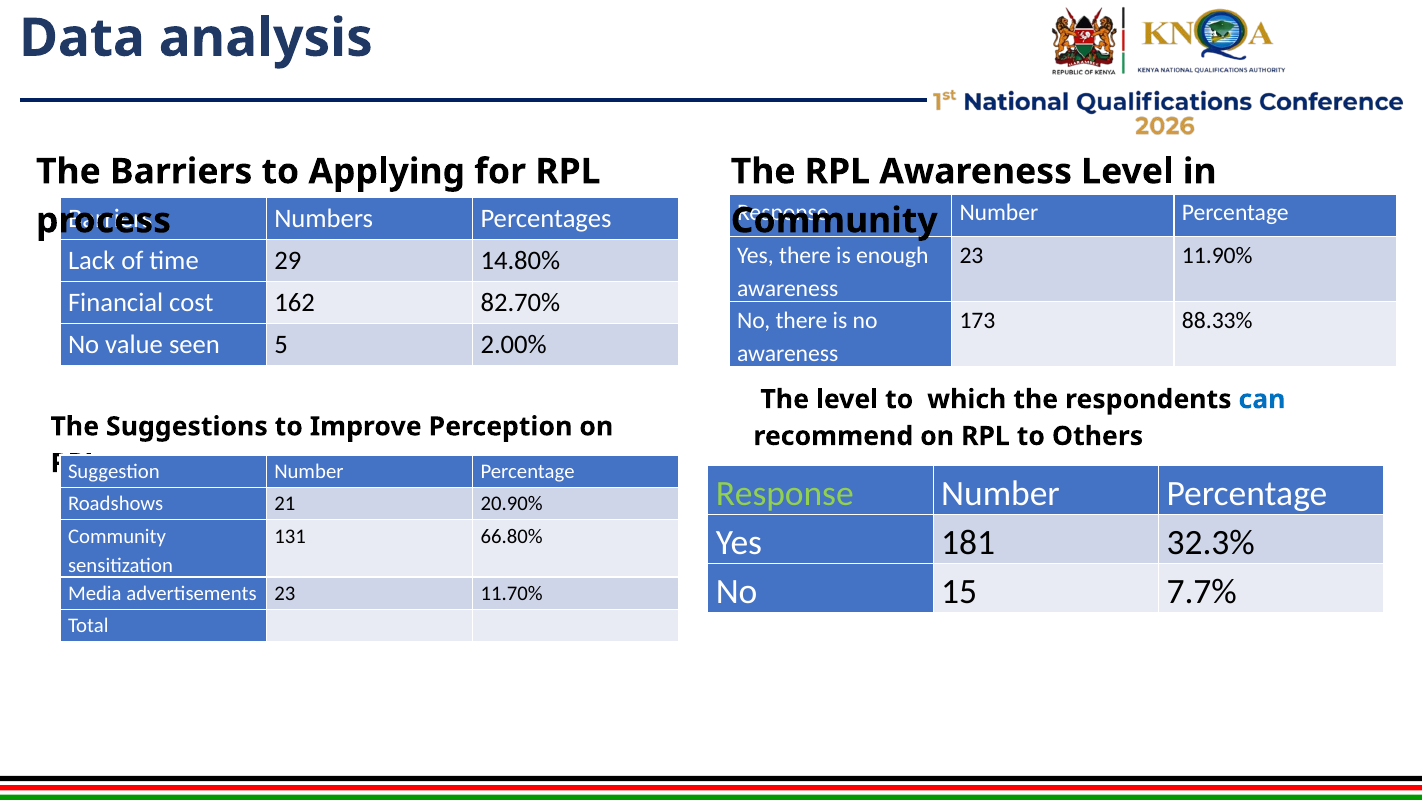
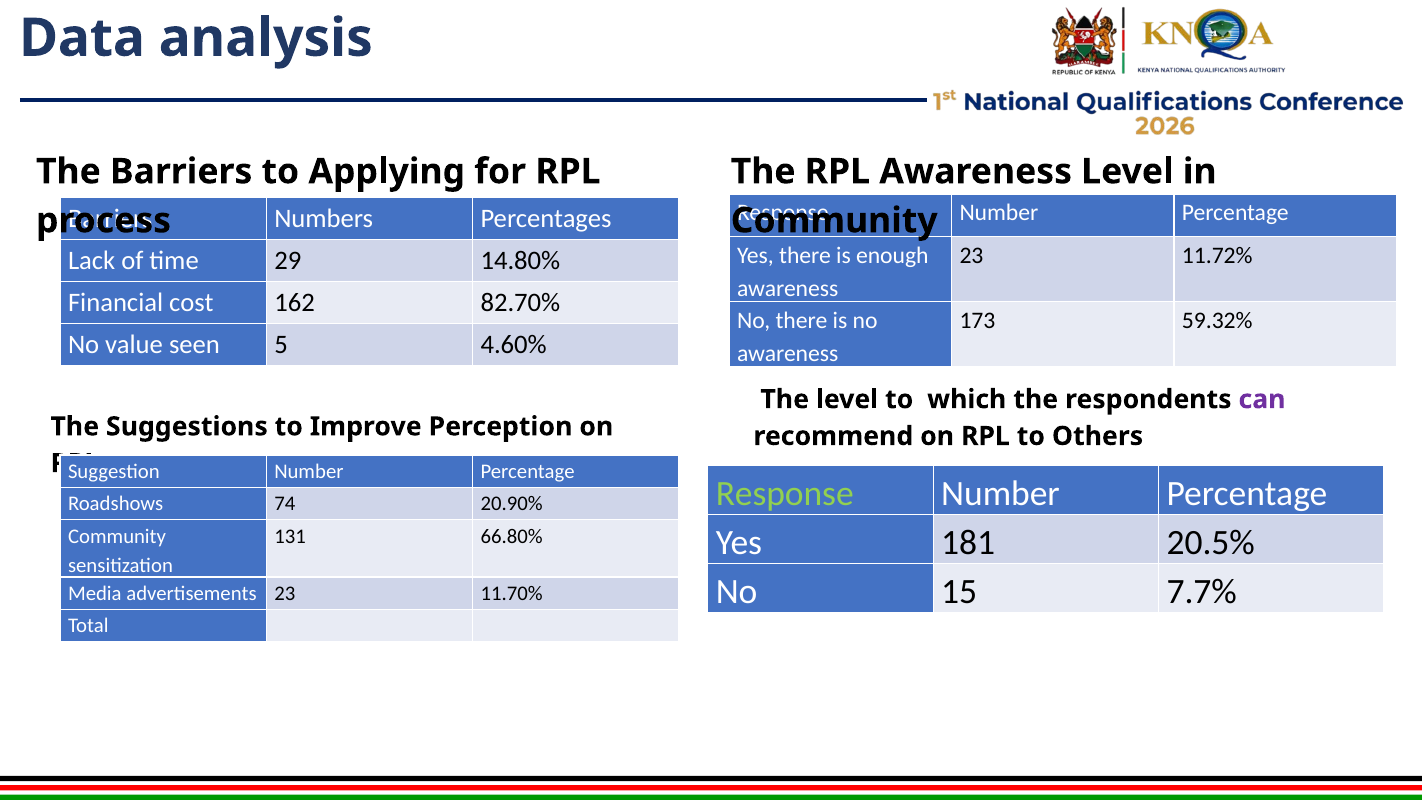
11.90%: 11.90% -> 11.72%
88.33%: 88.33% -> 59.32%
2.00%: 2.00% -> 4.60%
can colour: blue -> purple
21: 21 -> 74
32.3%: 32.3% -> 20.5%
